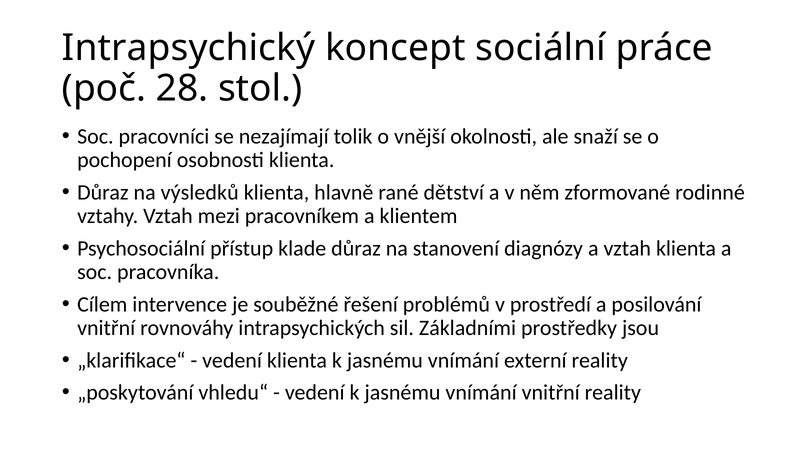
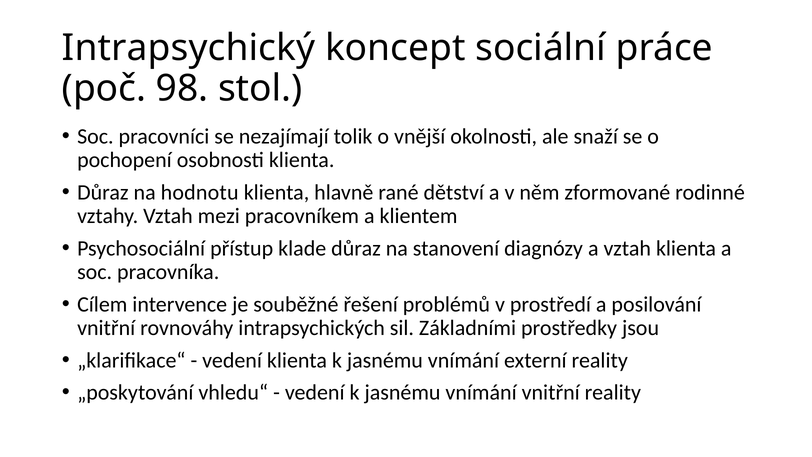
28: 28 -> 98
výsledků: výsledků -> hodnotu
